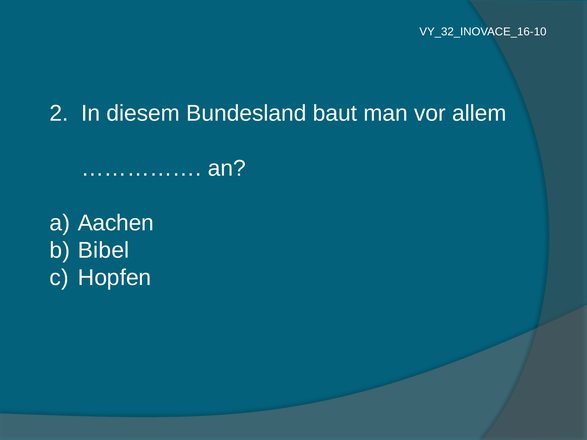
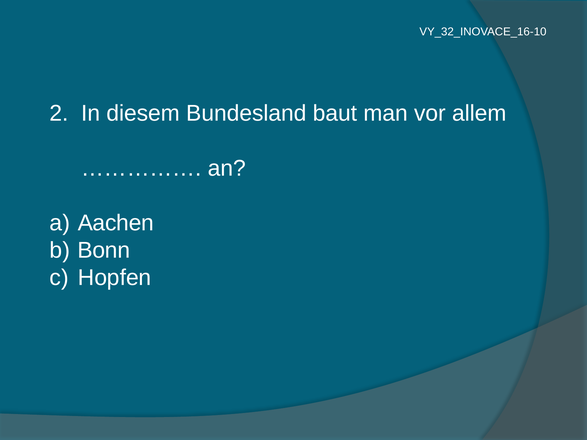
Bibel: Bibel -> Bonn
